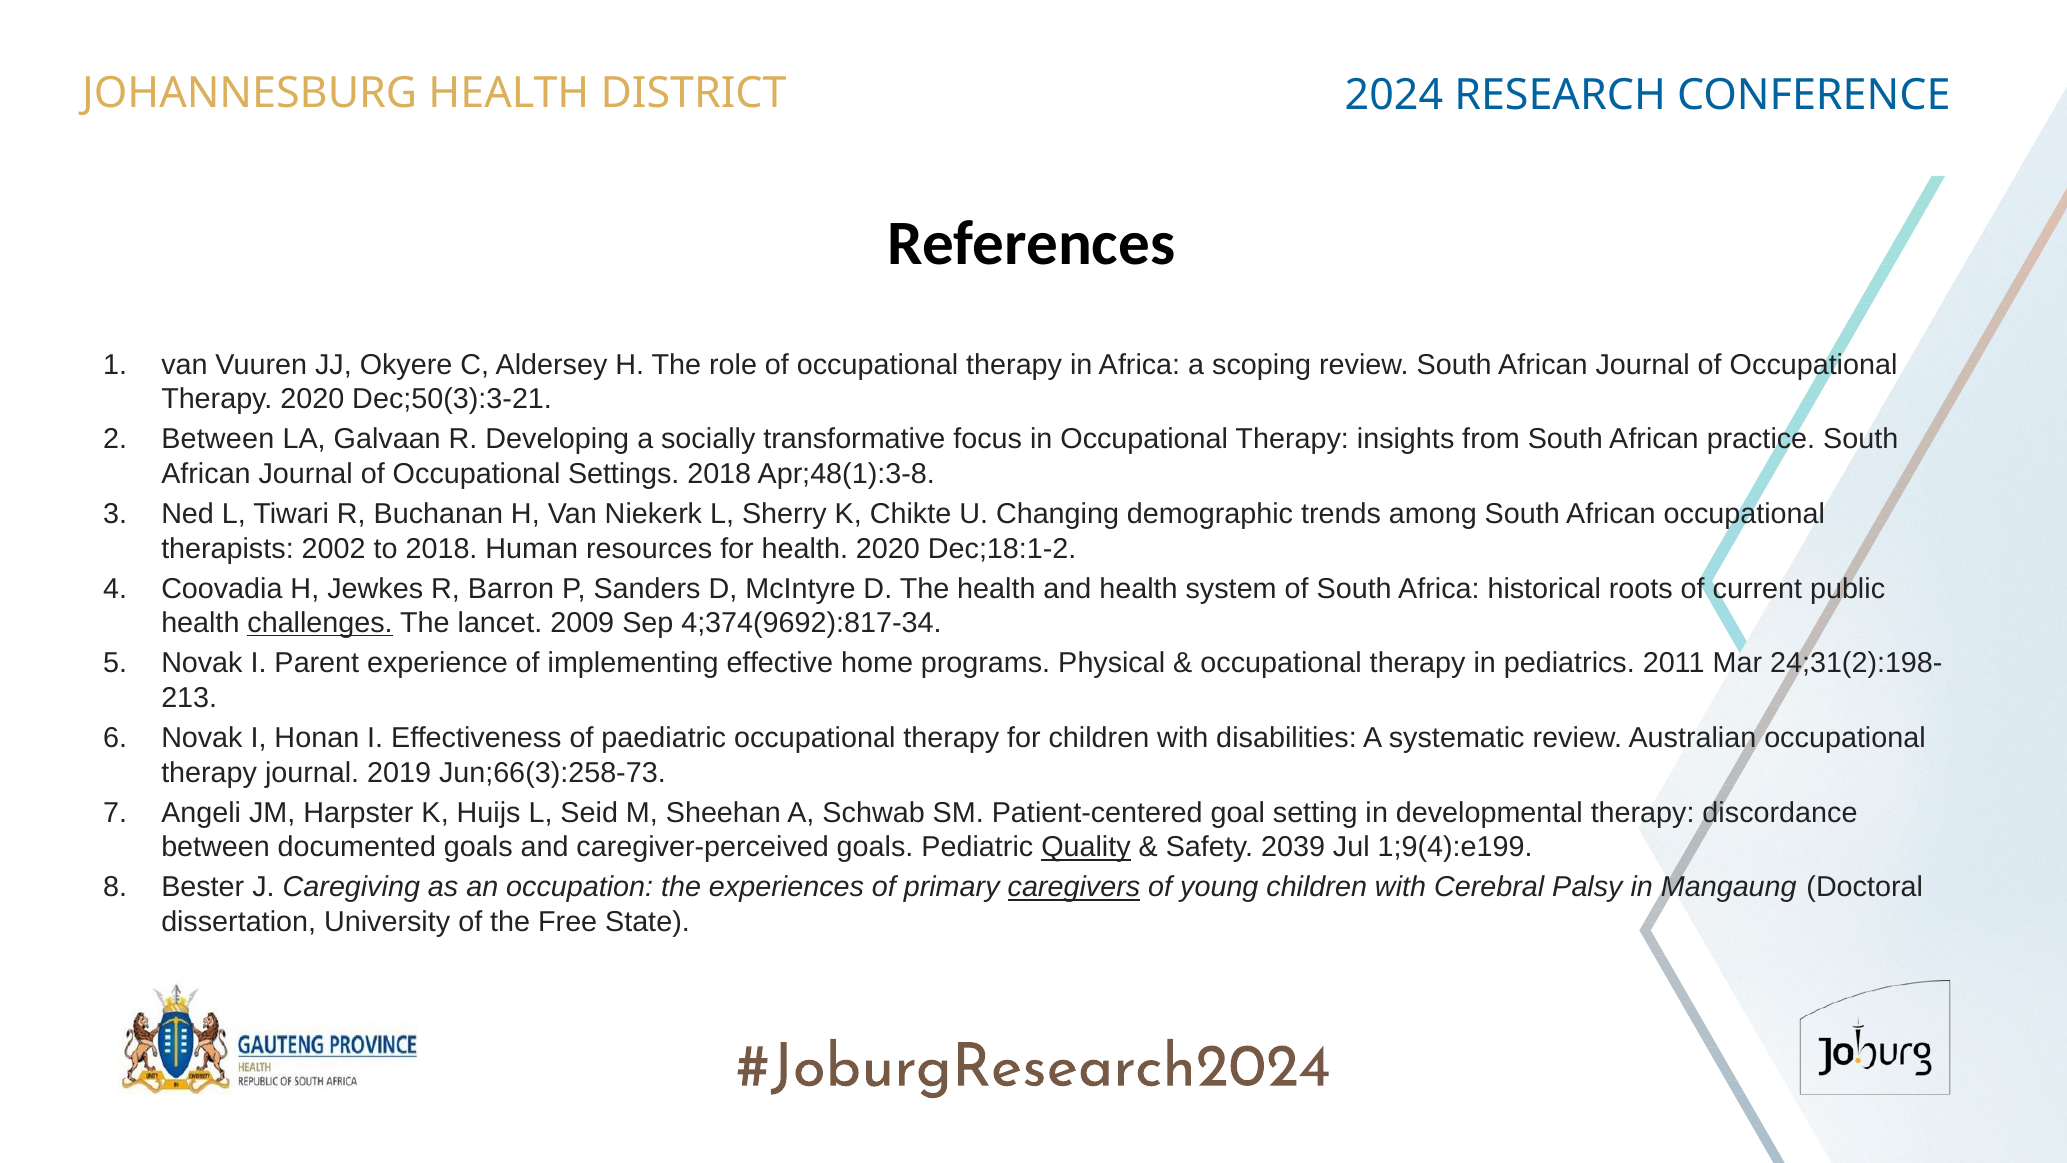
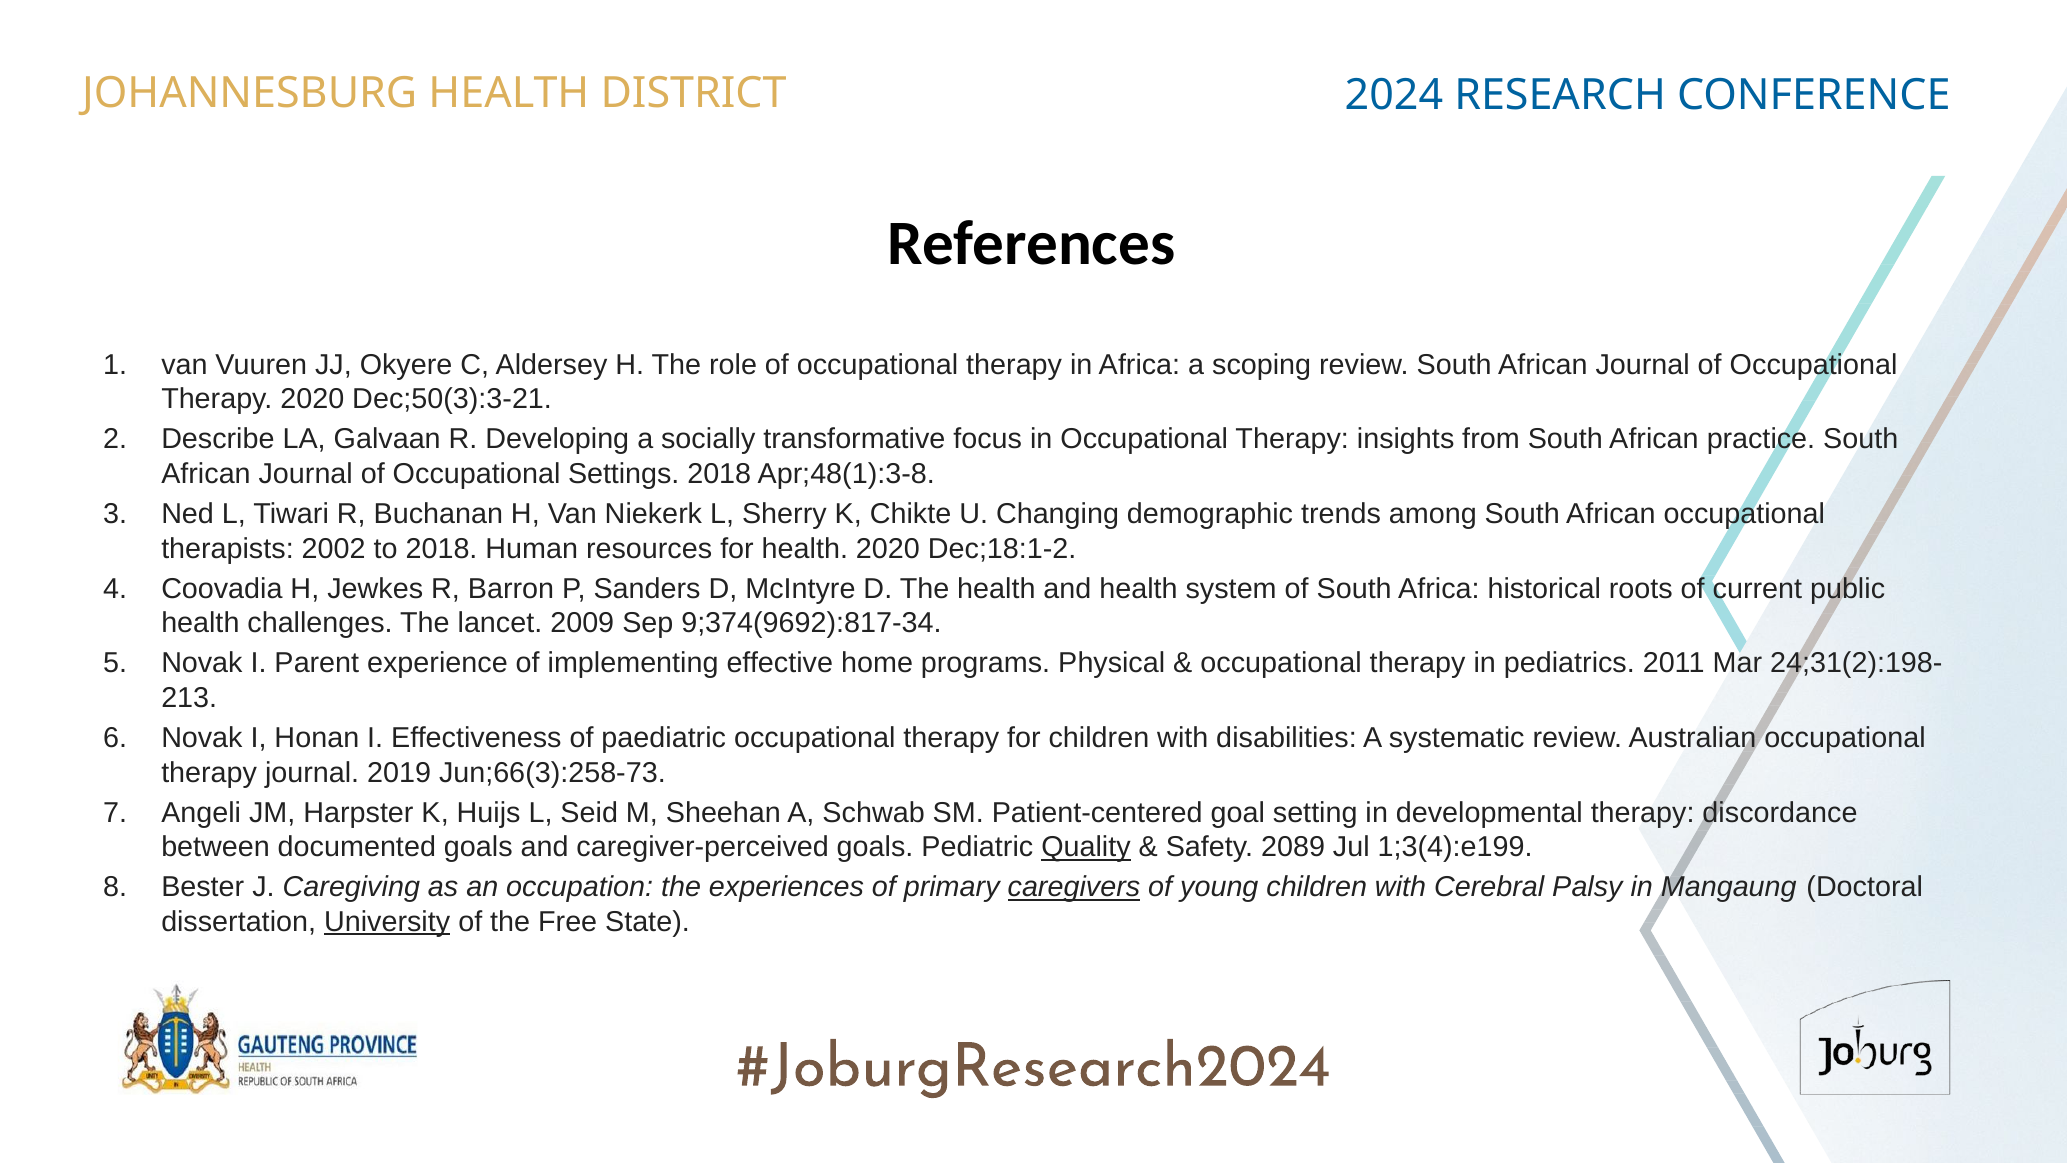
Between at (218, 439): Between -> Describe
challenges underline: present -> none
4;374(9692):817-34: 4;374(9692):817-34 -> 9;374(9692):817-34
2039: 2039 -> 2089
1;9(4):e199: 1;9(4):e199 -> 1;3(4):e199
University underline: none -> present
